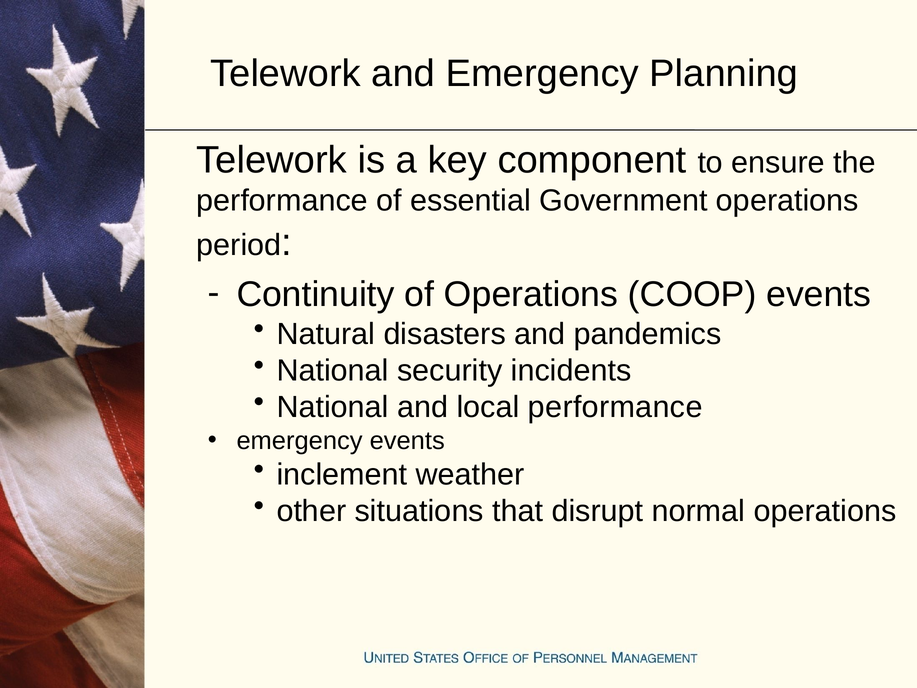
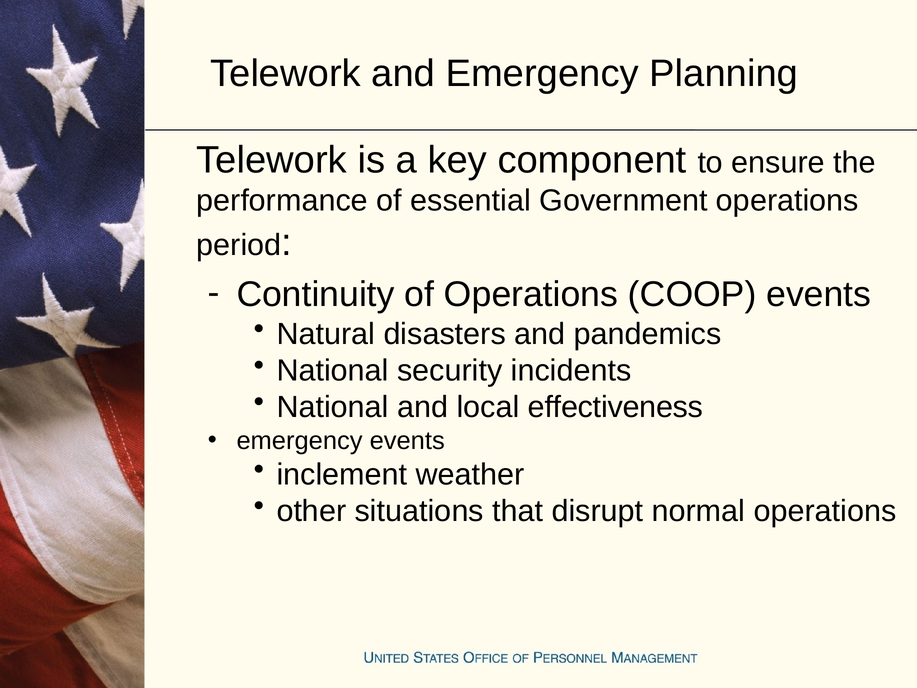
local performance: performance -> effectiveness
